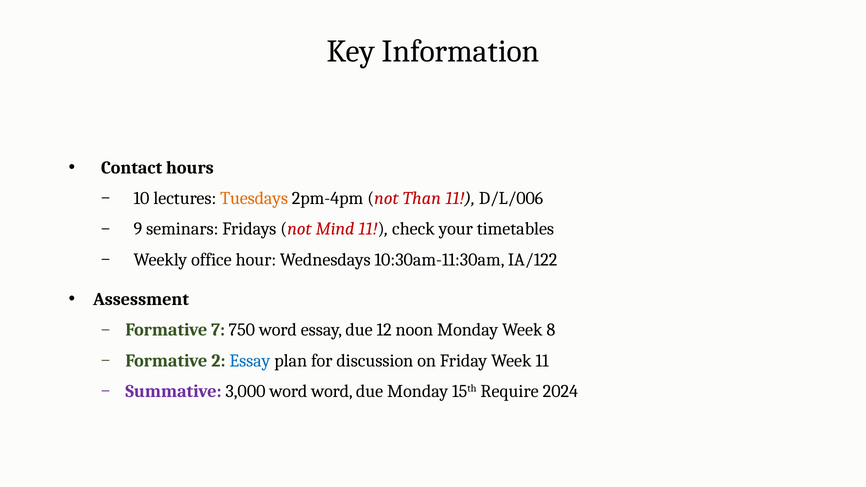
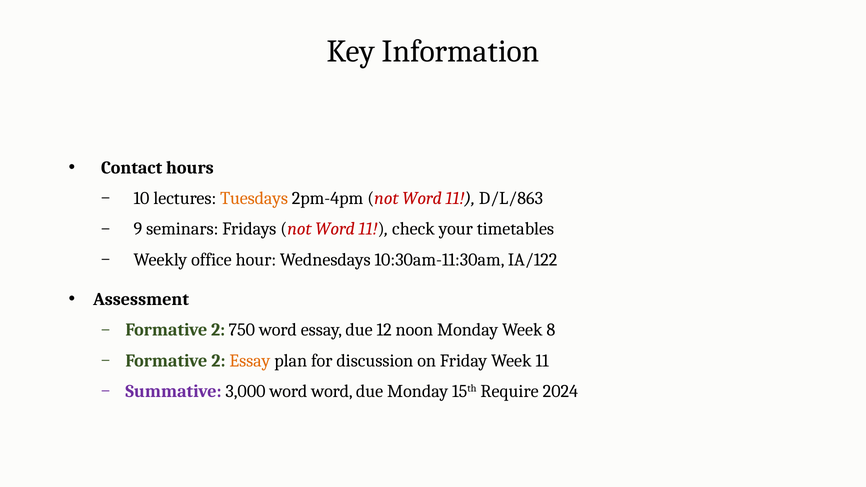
2pm-4pm not Than: Than -> Word
D/L/006: D/L/006 -> D/L/863
Fridays not Mind: Mind -> Word
7 at (218, 330): 7 -> 2
Essay at (250, 361) colour: blue -> orange
